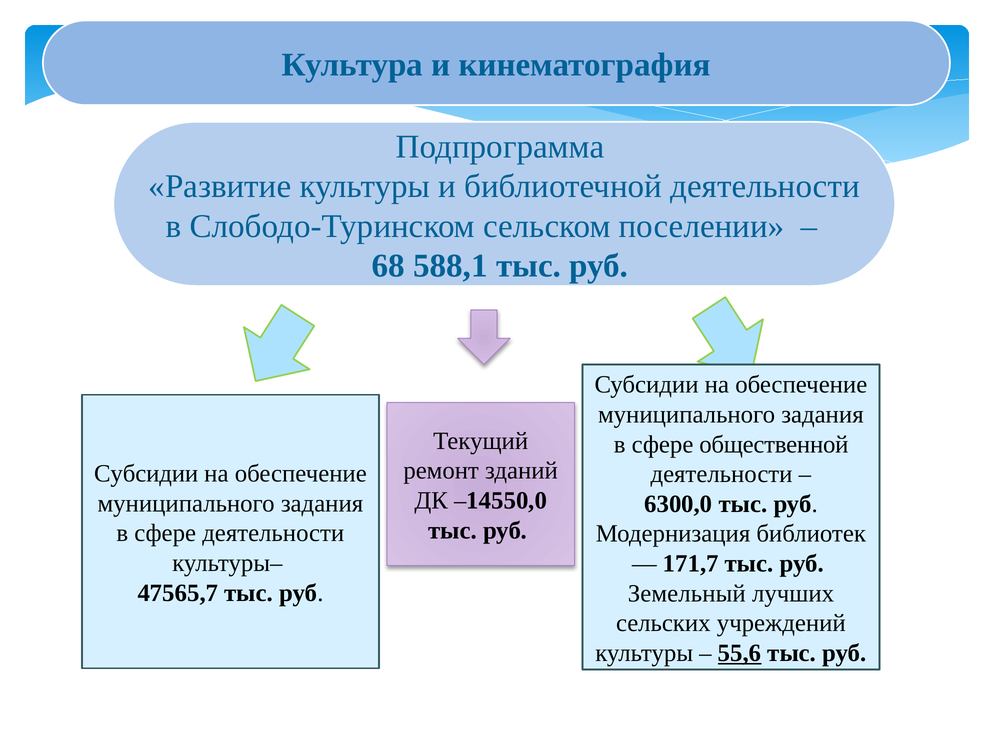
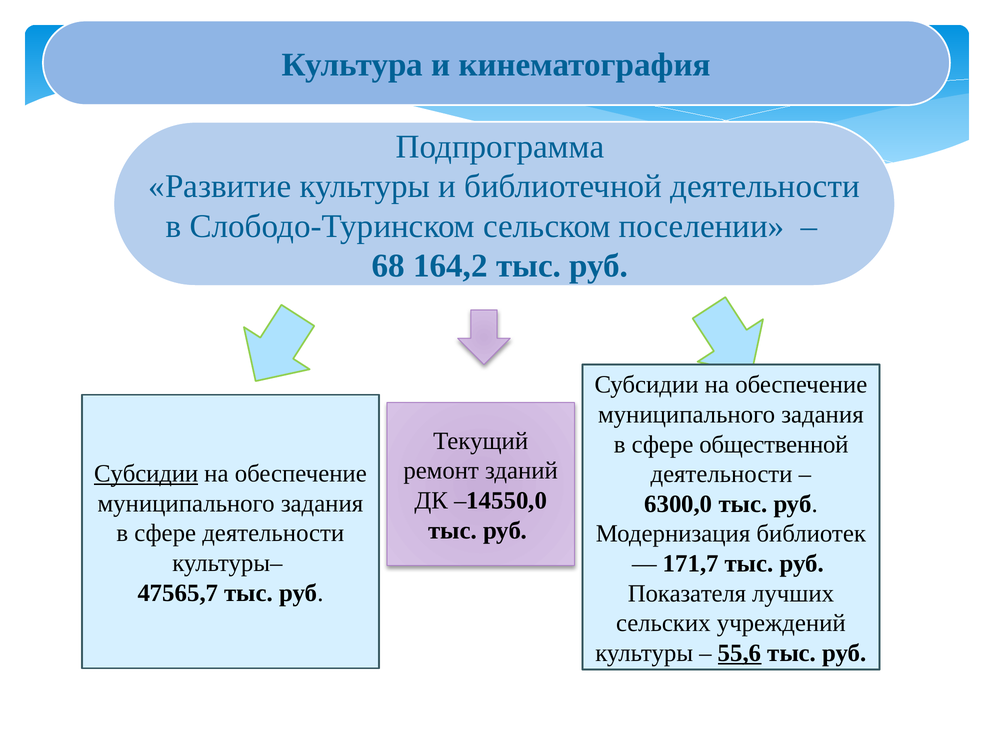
588,1: 588,1 -> 164,2
Субсидии at (146, 473) underline: none -> present
Земельный: Земельный -> Показателя
